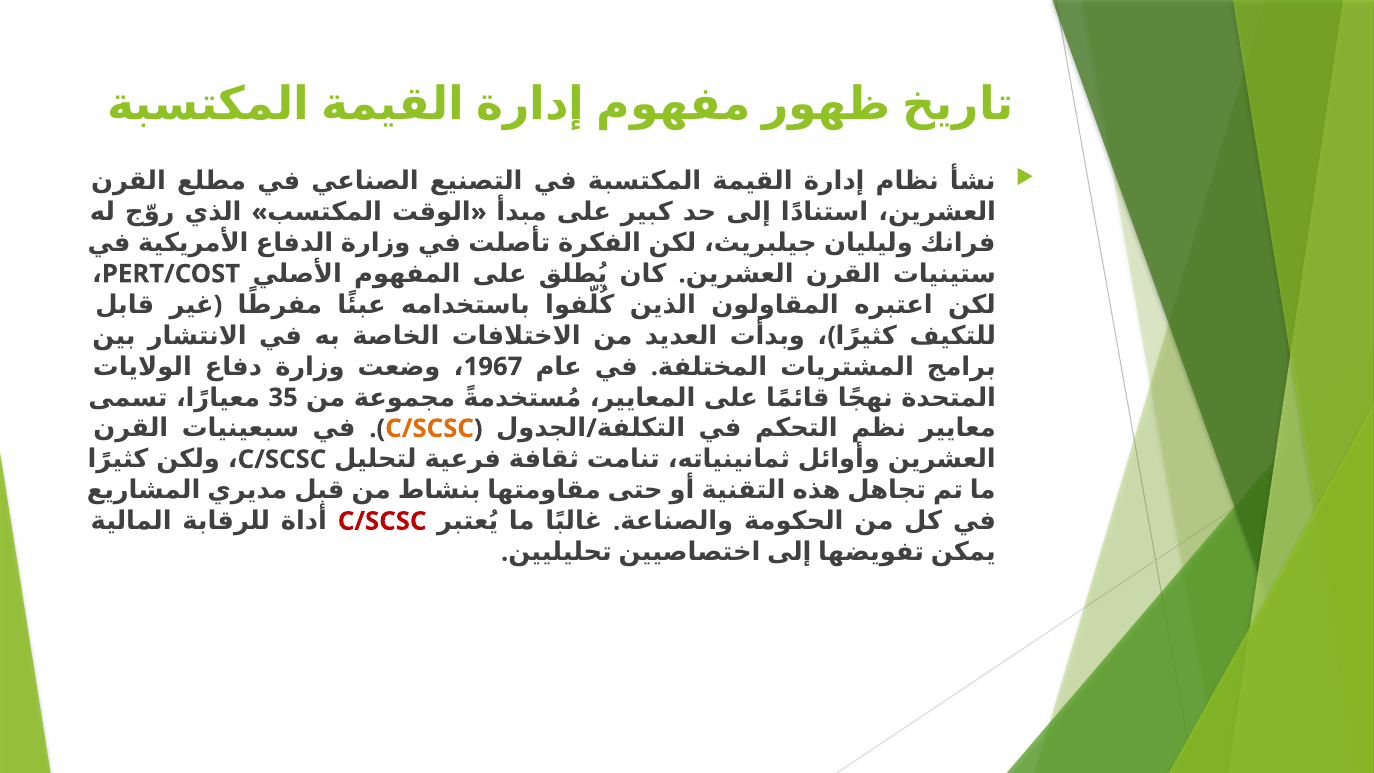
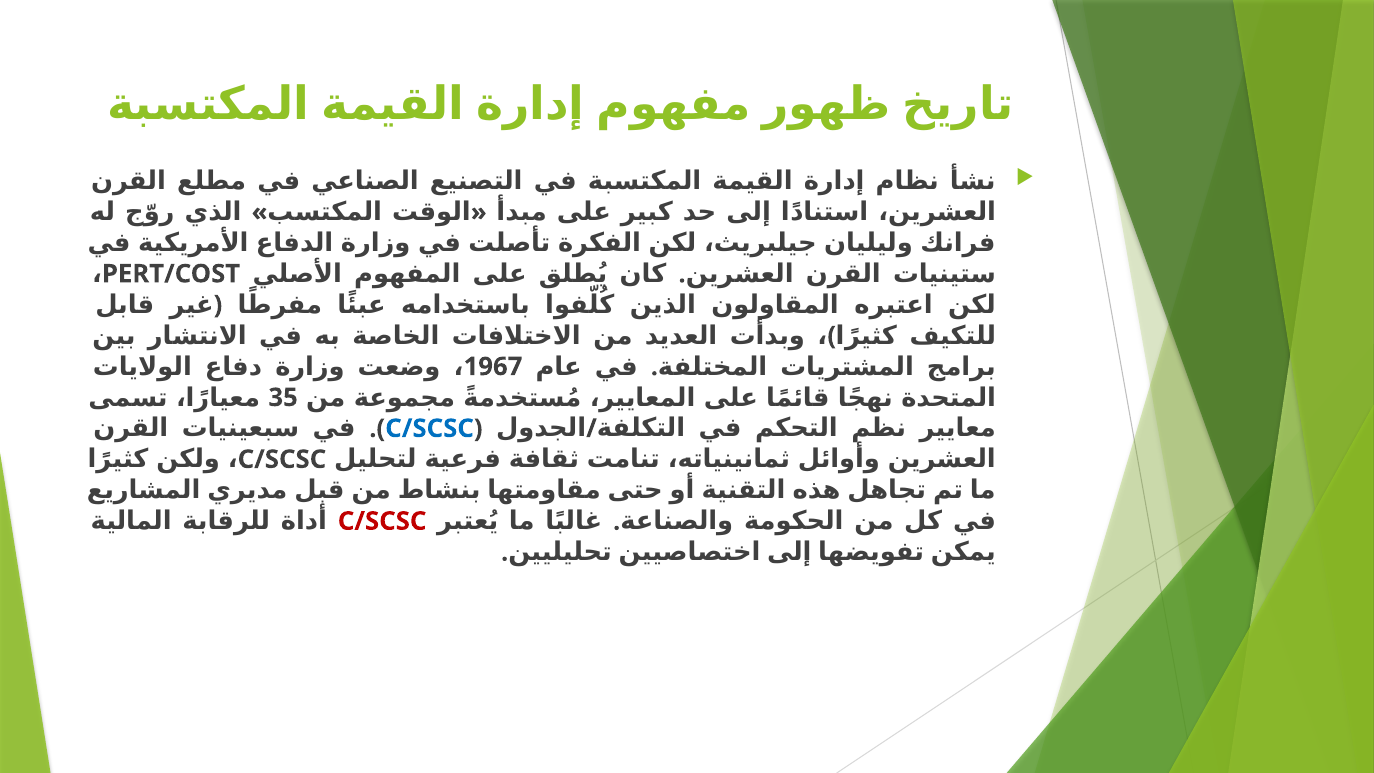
C/SCSC at (430, 428) colour: orange -> blue
